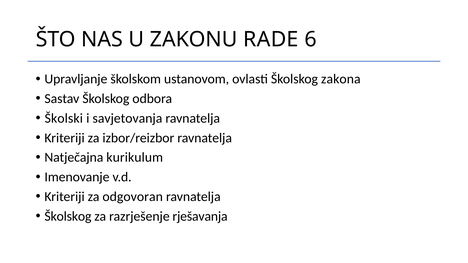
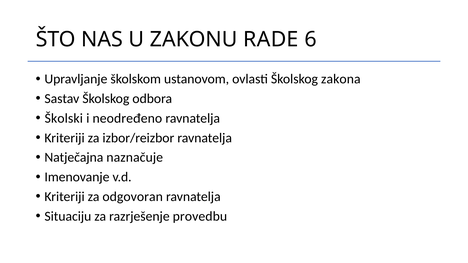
savjetovanja: savjetovanja -> neodređeno
kurikulum: kurikulum -> naznačuje
Školskog at (68, 216): Školskog -> Situaciju
rješavanja: rješavanja -> provedbu
